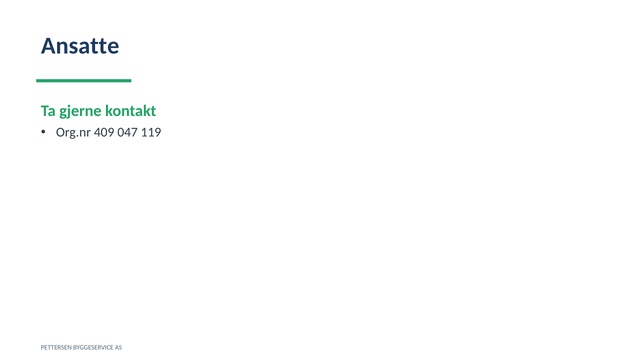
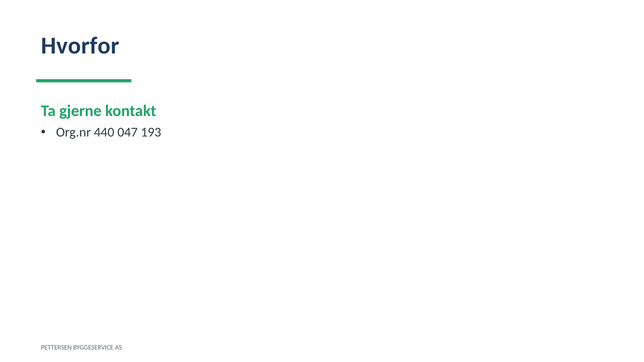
Ansatte: Ansatte -> Hvorfor
409: 409 -> 440
119: 119 -> 193
